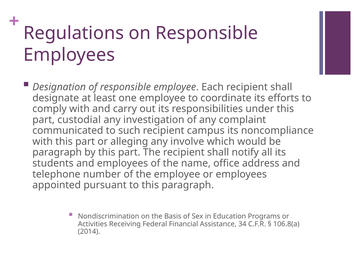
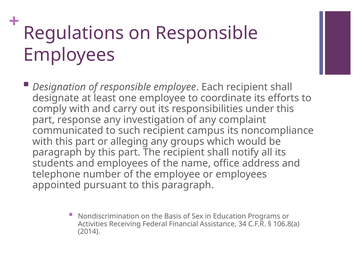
custodial: custodial -> response
involve: involve -> groups
